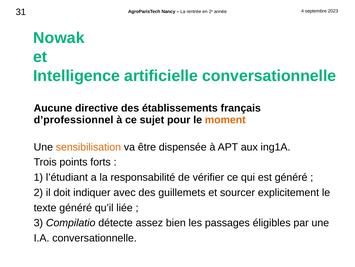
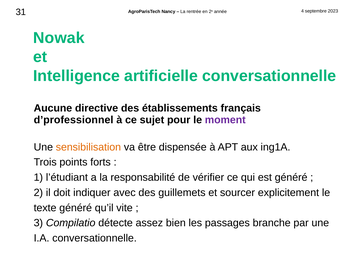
moment colour: orange -> purple
liée: liée -> vite
éligibles: éligibles -> branche
